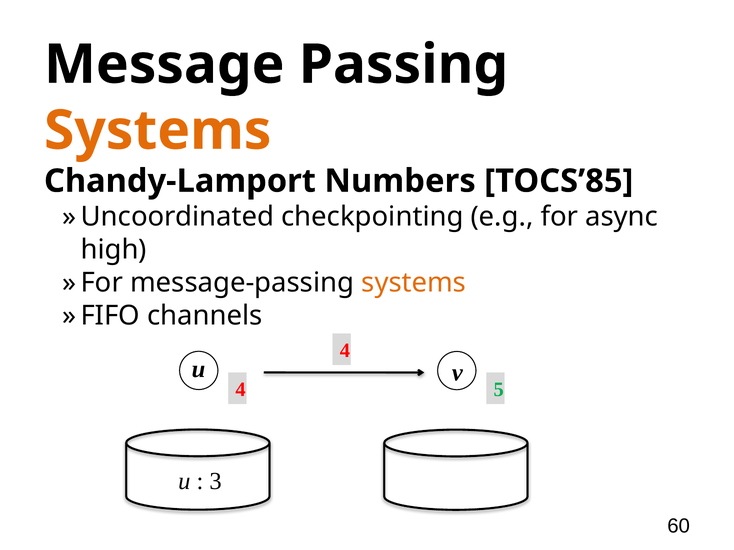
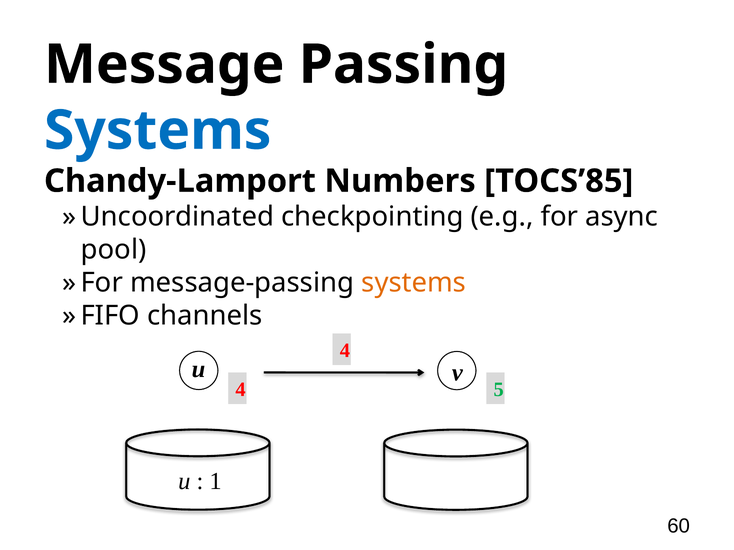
Systems at (158, 131) colour: orange -> blue
high: high -> pool
3: 3 -> 1
